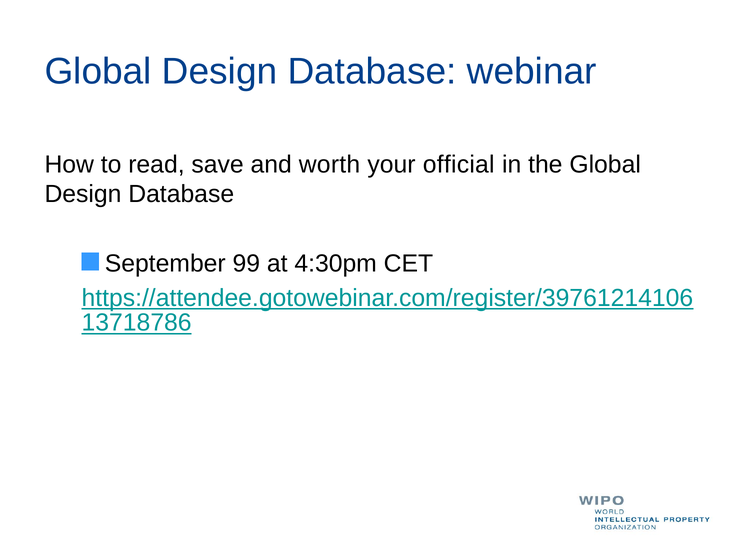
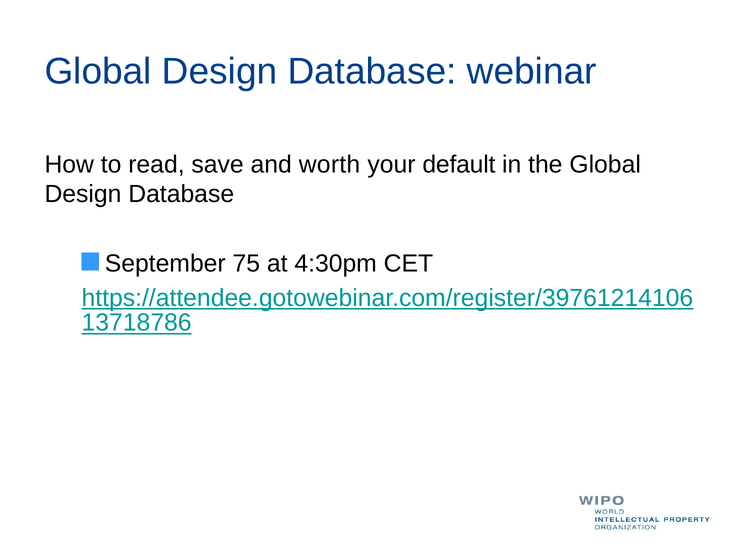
official: official -> default
99: 99 -> 75
